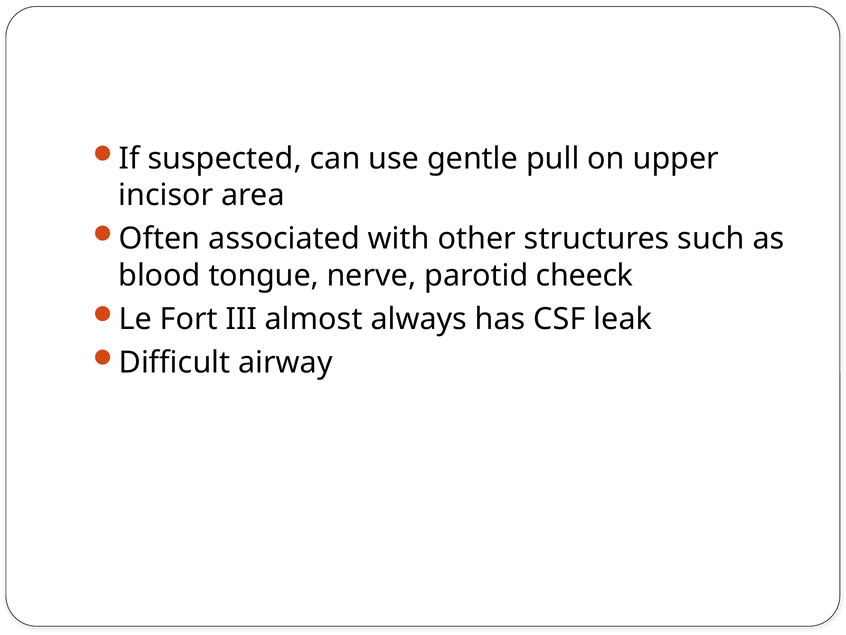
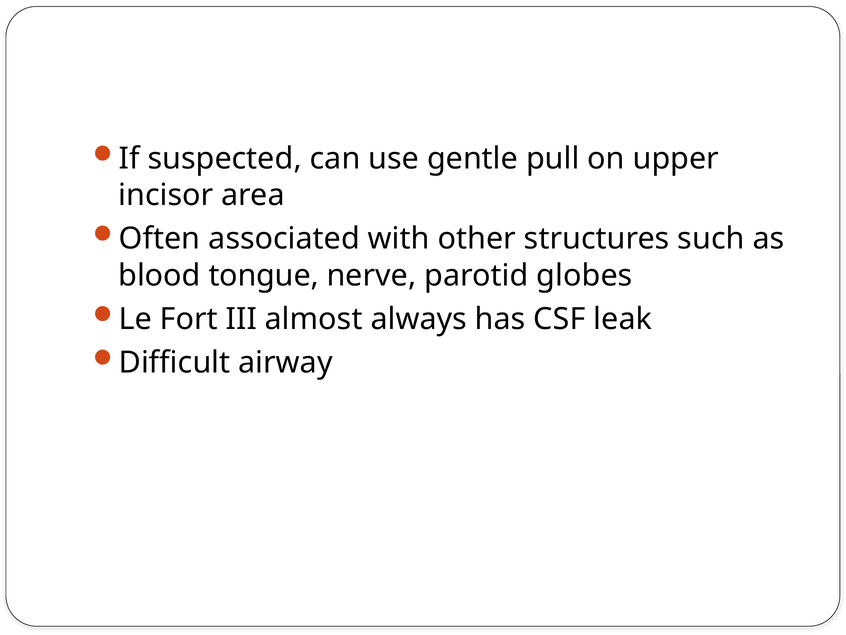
cheeck: cheeck -> globes
